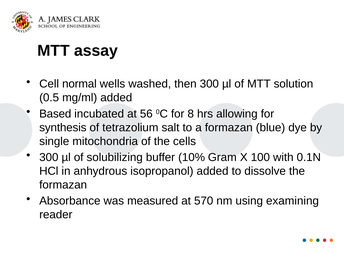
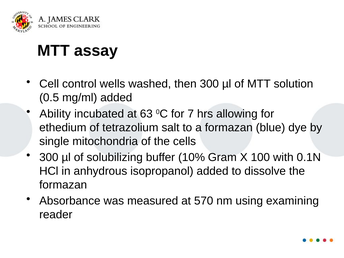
normal: normal -> control
Based: Based -> Ability
56: 56 -> 63
8: 8 -> 7
synthesis: synthesis -> ethedium
